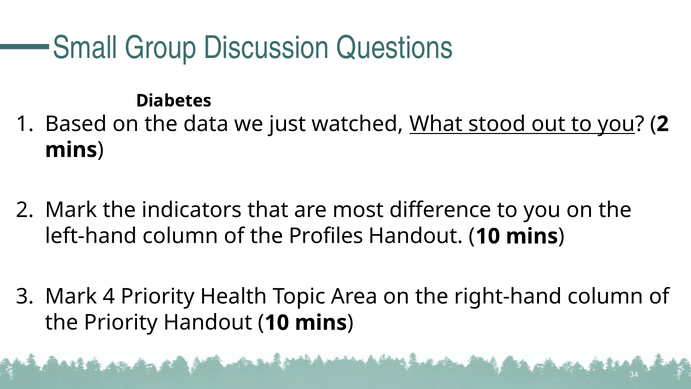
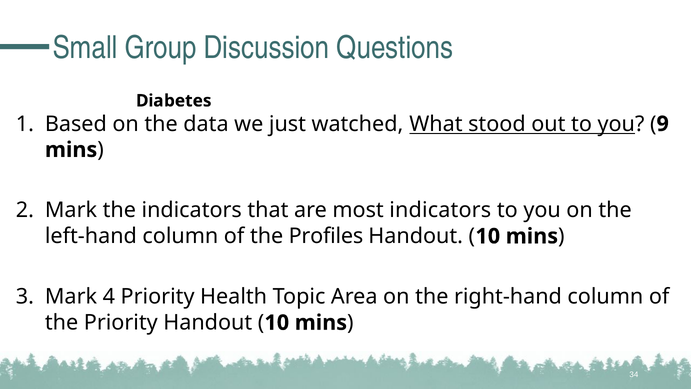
2 at (663, 124): 2 -> 9
most difference: difference -> indicators
